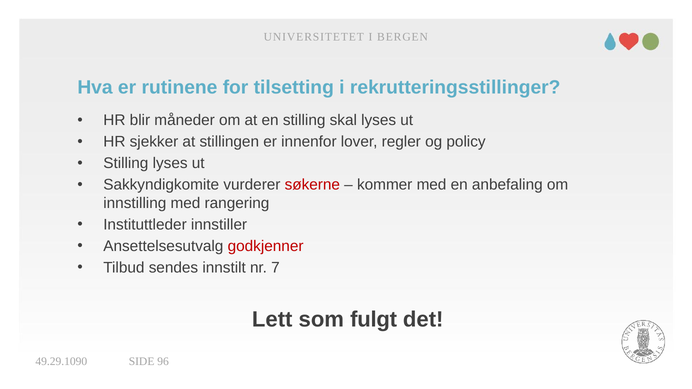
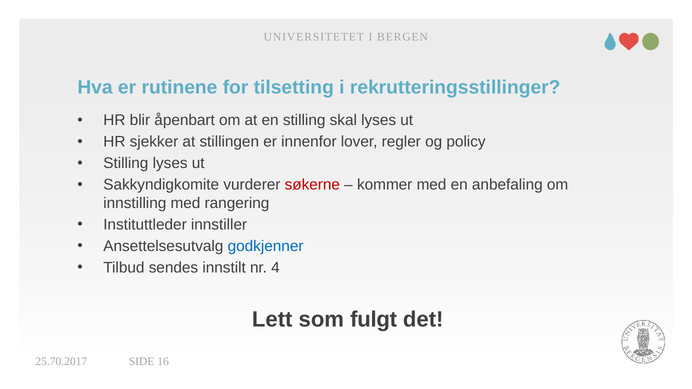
måneder: måneder -> åpenbart
godkjenner colour: red -> blue
7: 7 -> 4
49.29.1090: 49.29.1090 -> 25.70.2017
96: 96 -> 16
